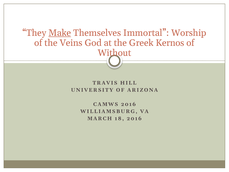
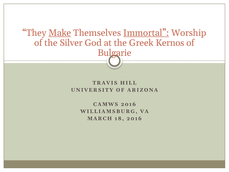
Immortal underline: none -> present
Veins: Veins -> Silver
Without: Without -> Bulgarie
